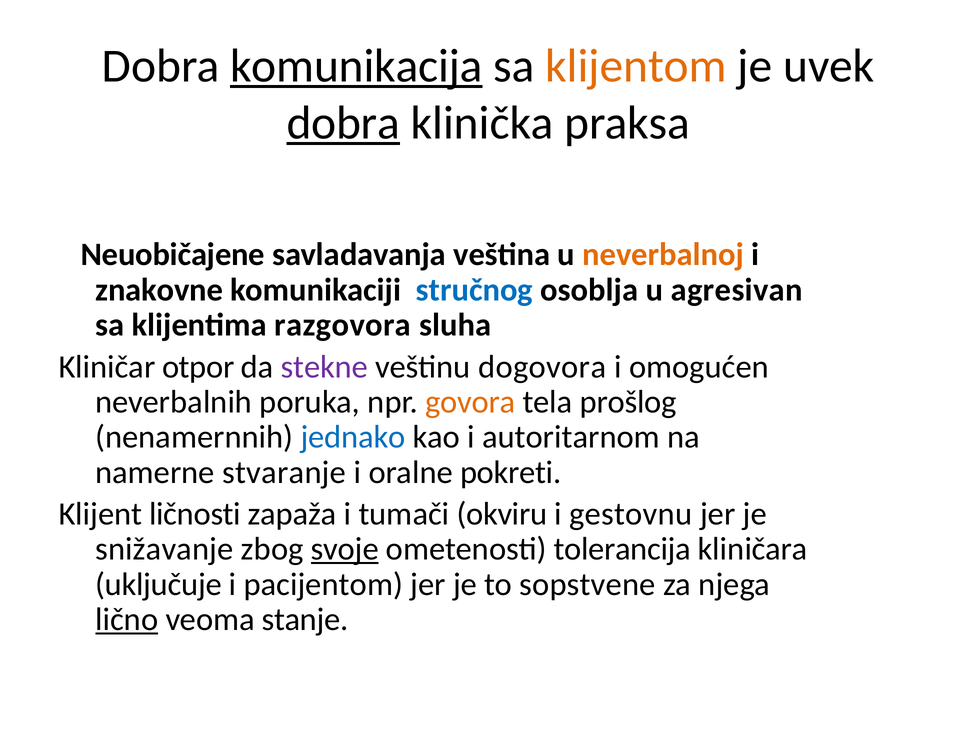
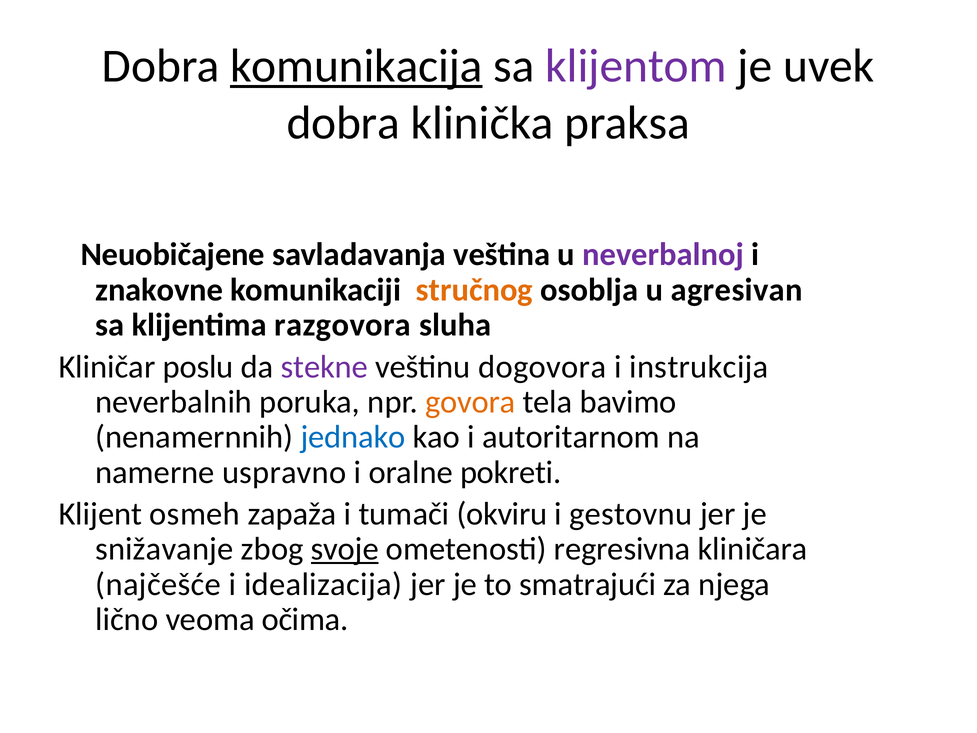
klijentom colour: orange -> purple
dobra at (343, 123) underline: present -> none
neverbalnoj colour: orange -> purple
stručnog colour: blue -> orange
otpor: otpor -> poslu
omogućen: omogućen -> instrukcija
prošlog: prošlog -> bavimo
stvaranje: stvaranje -> uspravno
ličnosti: ličnosti -> osmeh
tolerancija: tolerancija -> regresivna
uključuje: uključuje -> najčešće
pacijentom: pacijentom -> idealizacija
sopstvene: sopstvene -> smatrajući
lično underline: present -> none
stanje: stanje -> očima
